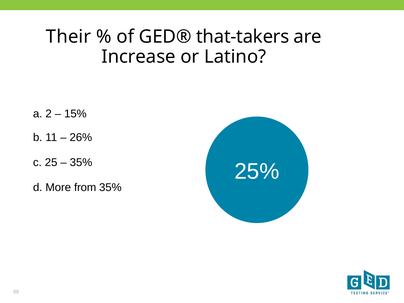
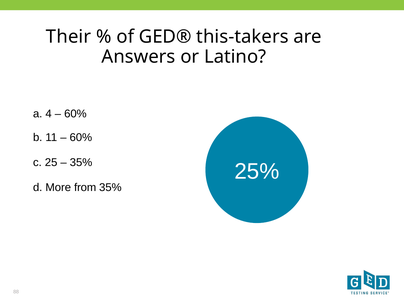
that-takers: that-takers -> this-takers
Increase: Increase -> Answers
2: 2 -> 4
15% at (75, 114): 15% -> 60%
26% at (81, 137): 26% -> 60%
